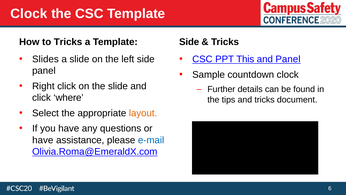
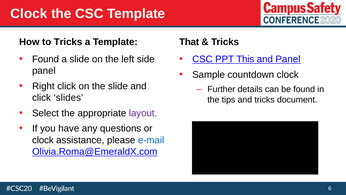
Template Side: Side -> That
Slides at (45, 59): Slides -> Found
where: where -> slides
layout colour: orange -> purple
have at (43, 140): have -> clock
